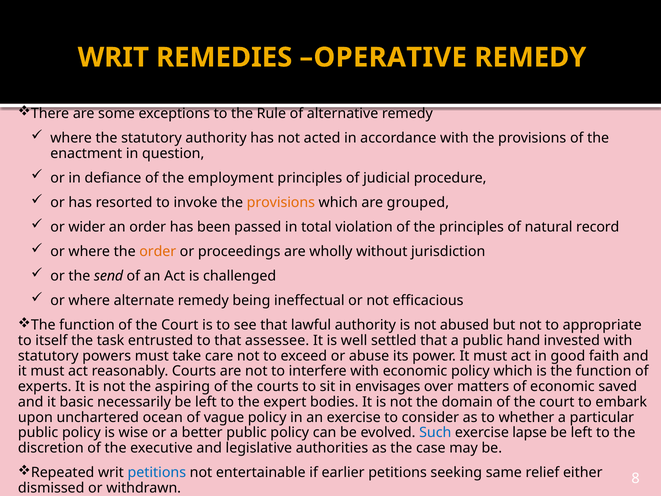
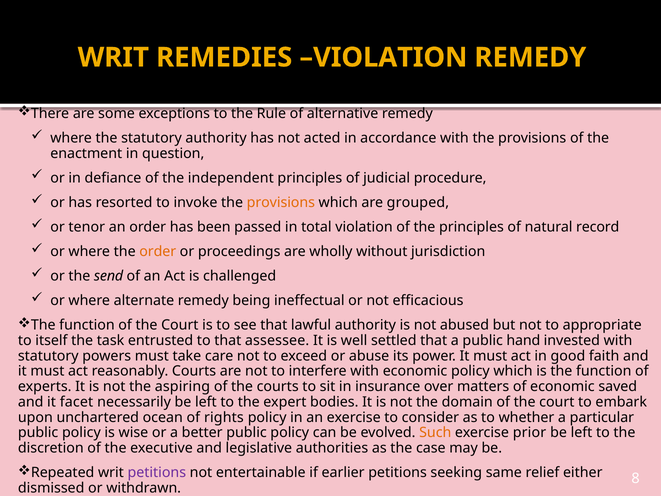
REMEDIES OPERATIVE: OPERATIVE -> VIOLATION
employment: employment -> independent
wider: wider -> tenor
envisages: envisages -> insurance
basic: basic -> facet
vague: vague -> rights
Such colour: blue -> orange
lapse: lapse -> prior
petitions at (157, 472) colour: blue -> purple
